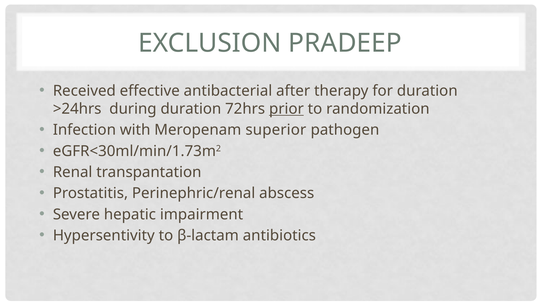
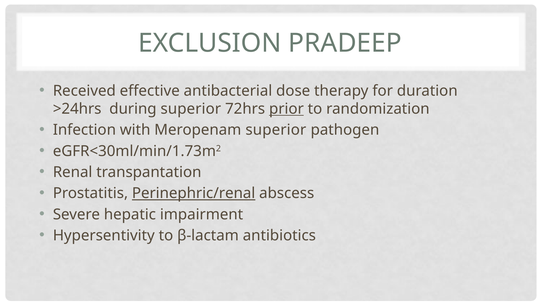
after: after -> dose
during duration: duration -> superior
Perinephric/renal underline: none -> present
